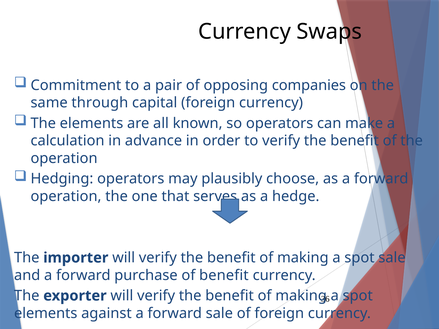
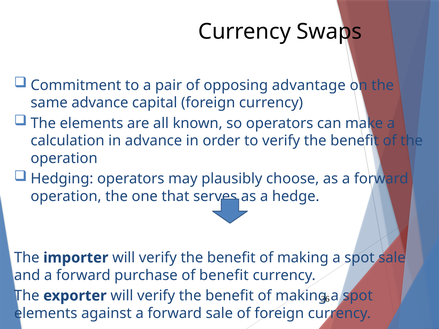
companies: companies -> advantage
same through: through -> advance
